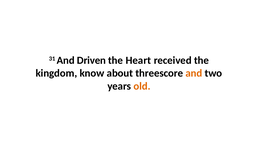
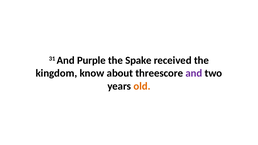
Driven: Driven -> Purple
Heart: Heart -> Spake
and at (194, 73) colour: orange -> purple
